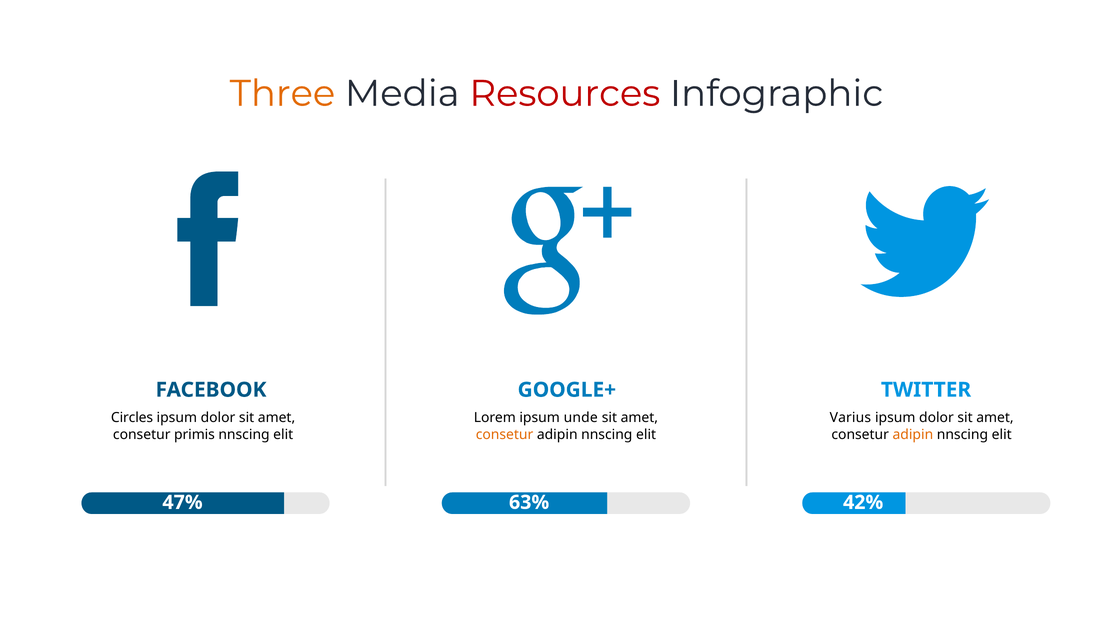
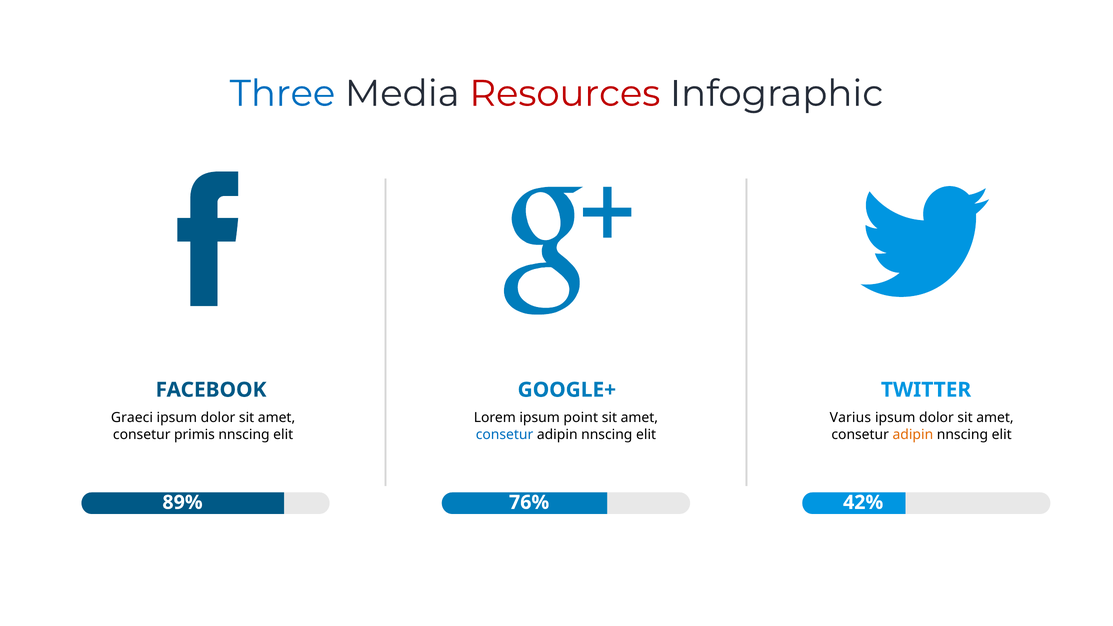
Three colour: orange -> blue
Circles: Circles -> Graeci
unde: unde -> point
consetur at (505, 435) colour: orange -> blue
47%: 47% -> 89%
63%: 63% -> 76%
